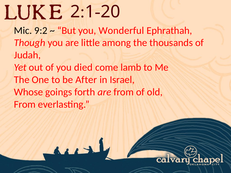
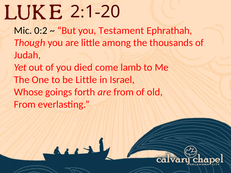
9:2: 9:2 -> 0:2
Wonderful: Wonderful -> Testament
be After: After -> Little
